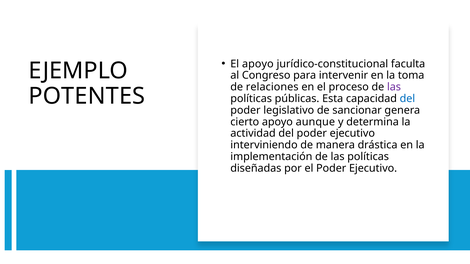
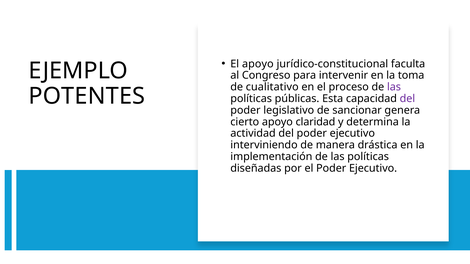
relaciones: relaciones -> cualitativo
del at (407, 99) colour: blue -> purple
aunque: aunque -> claridad
